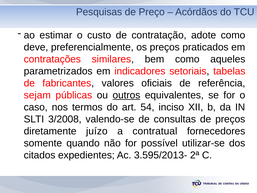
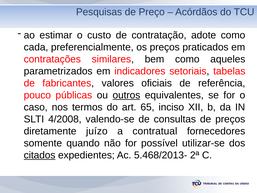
deve: deve -> cada
sejam: sejam -> pouco
54: 54 -> 65
3/2008: 3/2008 -> 4/2008
citados underline: none -> present
3.595/2013-: 3.595/2013- -> 5.468/2013-
